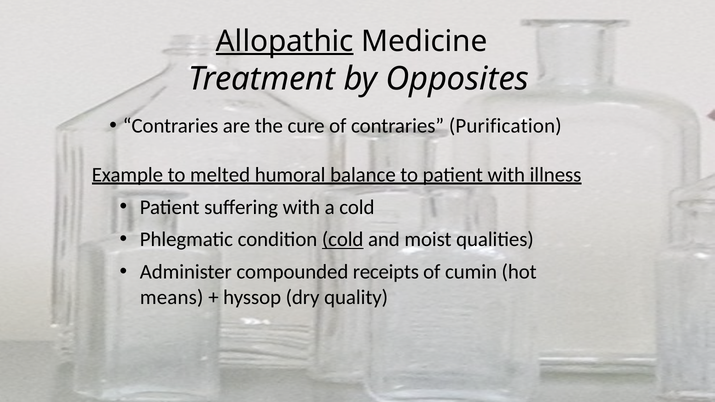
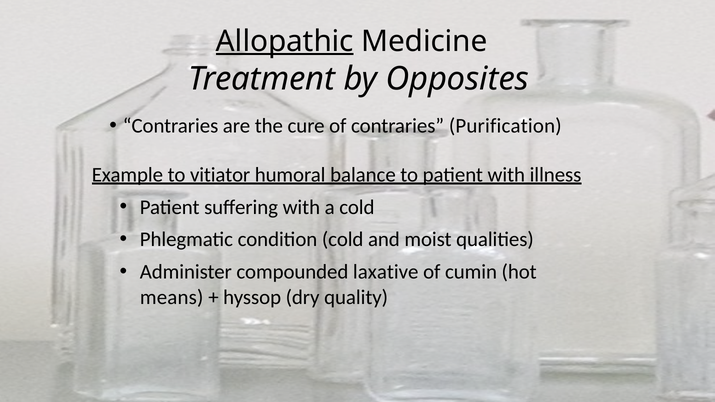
melted: melted -> vitiator
cold at (343, 240) underline: present -> none
receipts: receipts -> laxative
